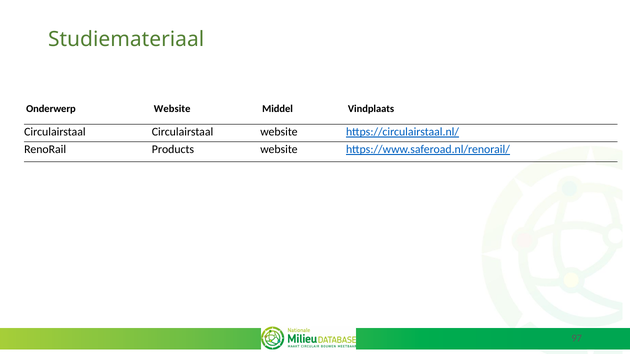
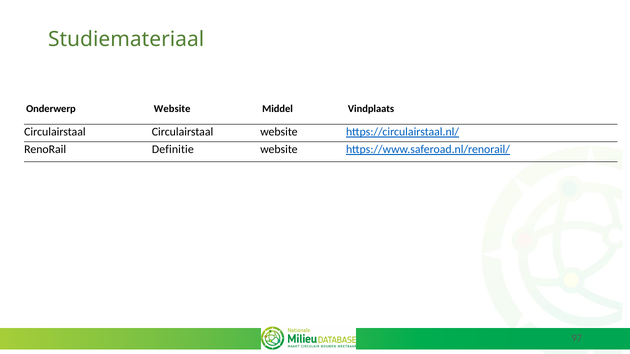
Products: Products -> Definitie
